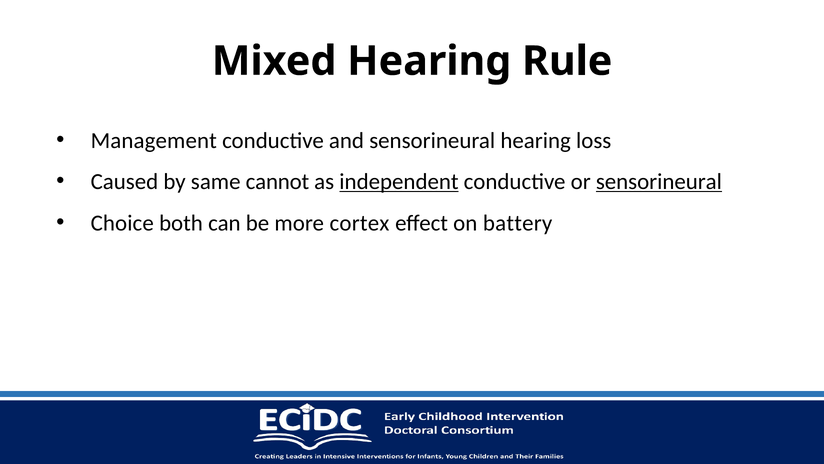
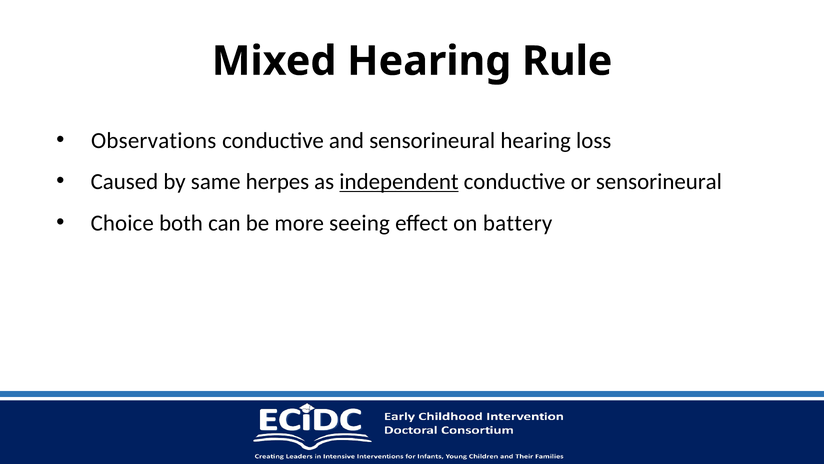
Management: Management -> Observations
cannot: cannot -> herpes
sensorineural at (659, 182) underline: present -> none
cortex: cortex -> seeing
